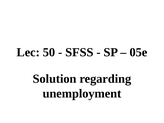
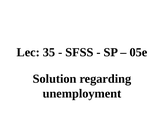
50: 50 -> 35
